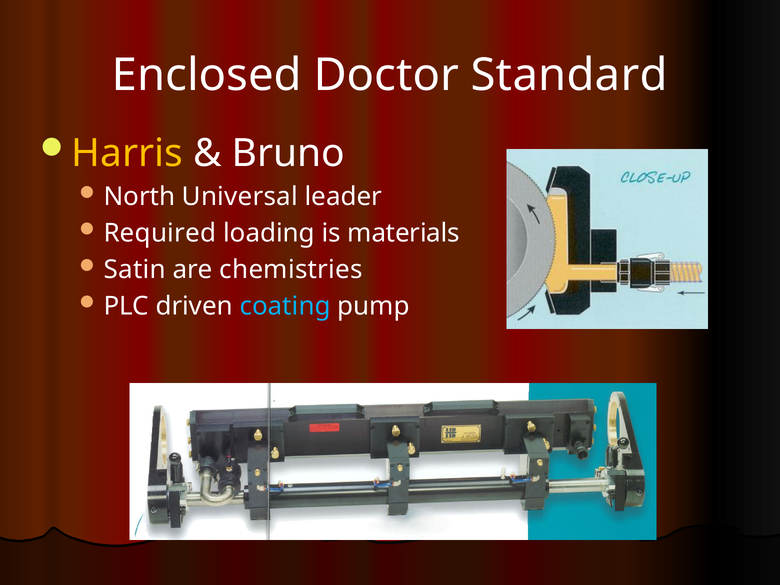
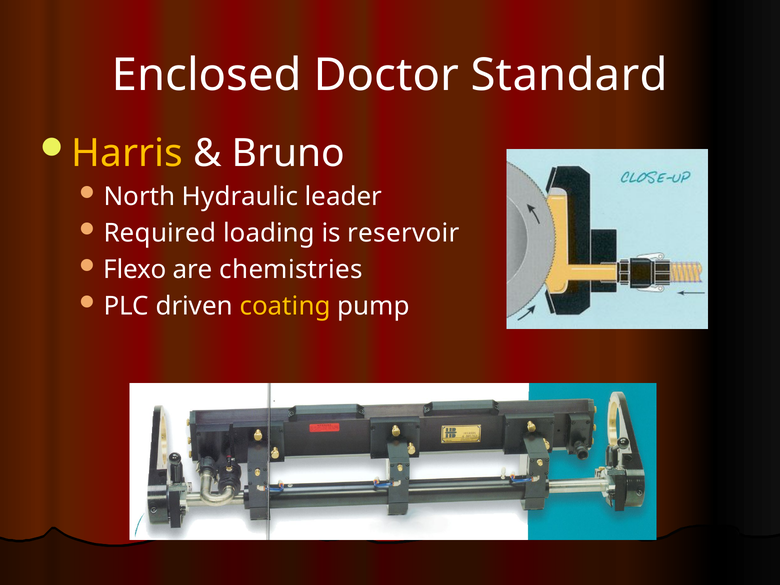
Universal: Universal -> Hydraulic
materials: materials -> reservoir
Satin: Satin -> Flexo
coating colour: light blue -> yellow
